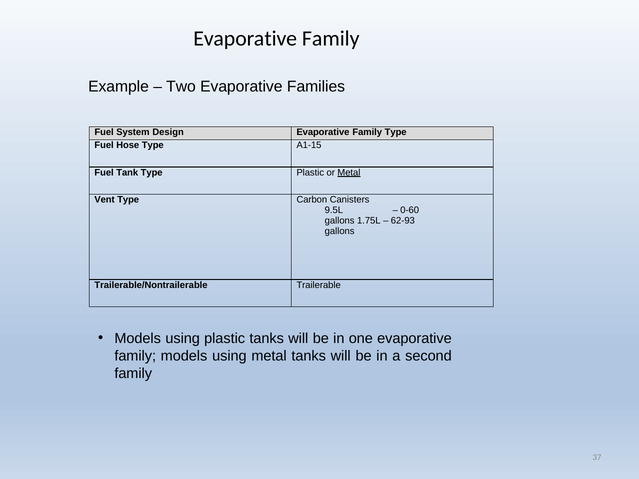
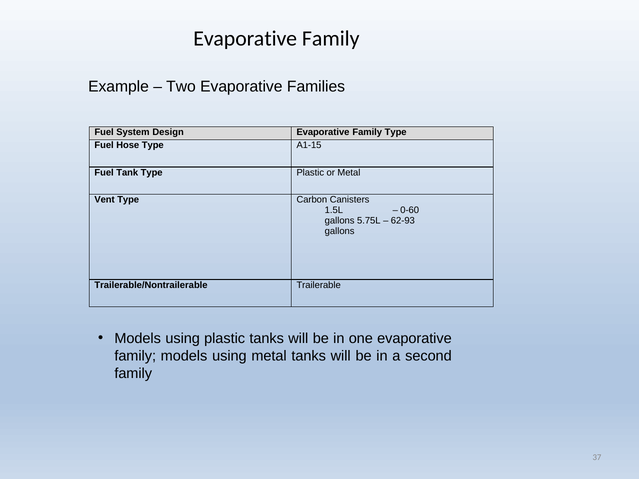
Metal at (349, 173) underline: present -> none
9.5L: 9.5L -> 1.5L
1.75L: 1.75L -> 5.75L
